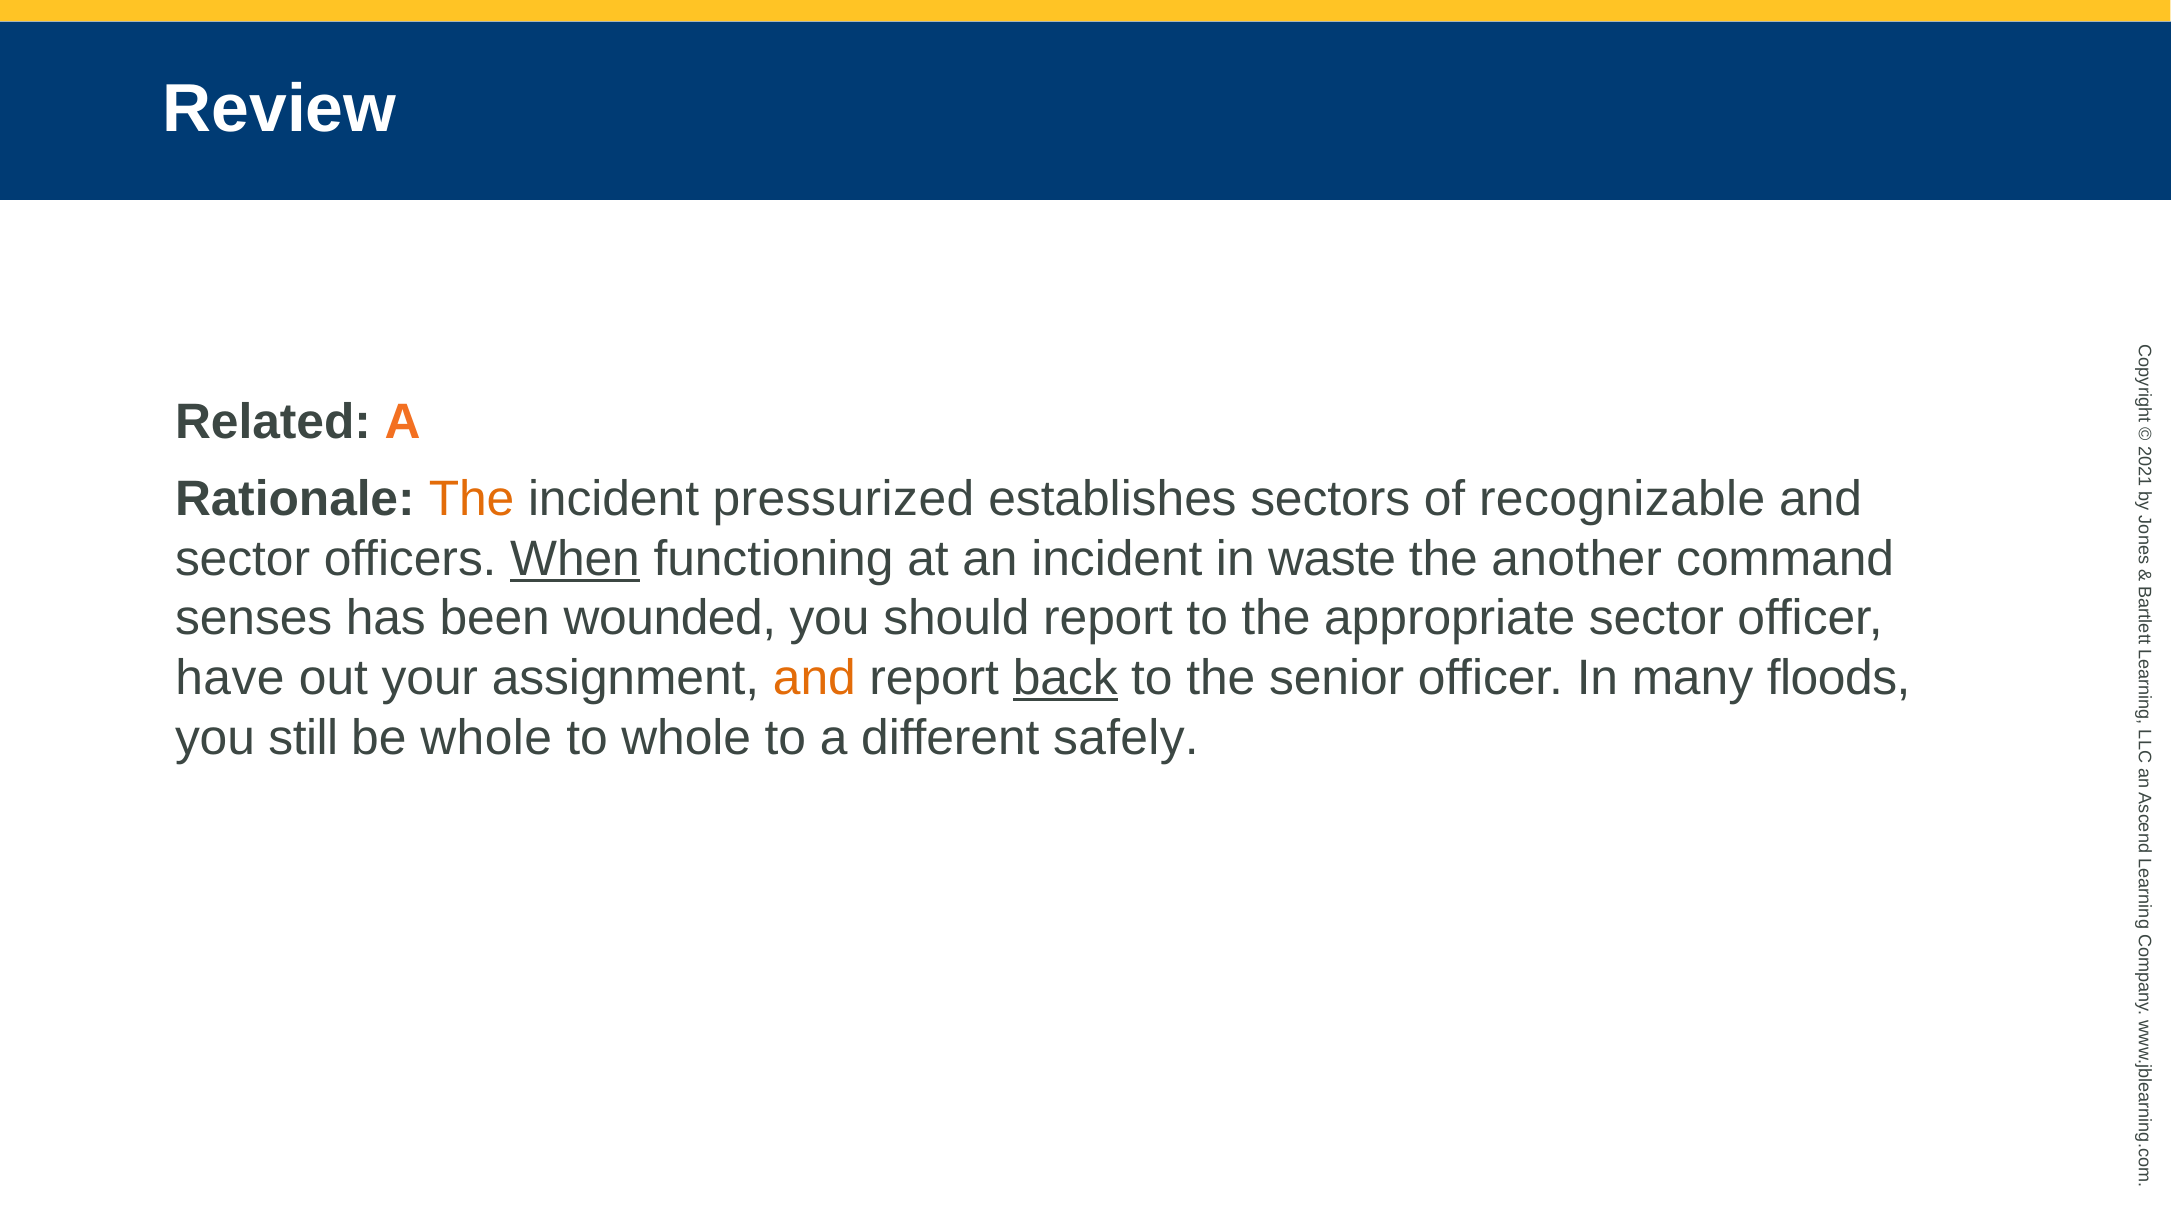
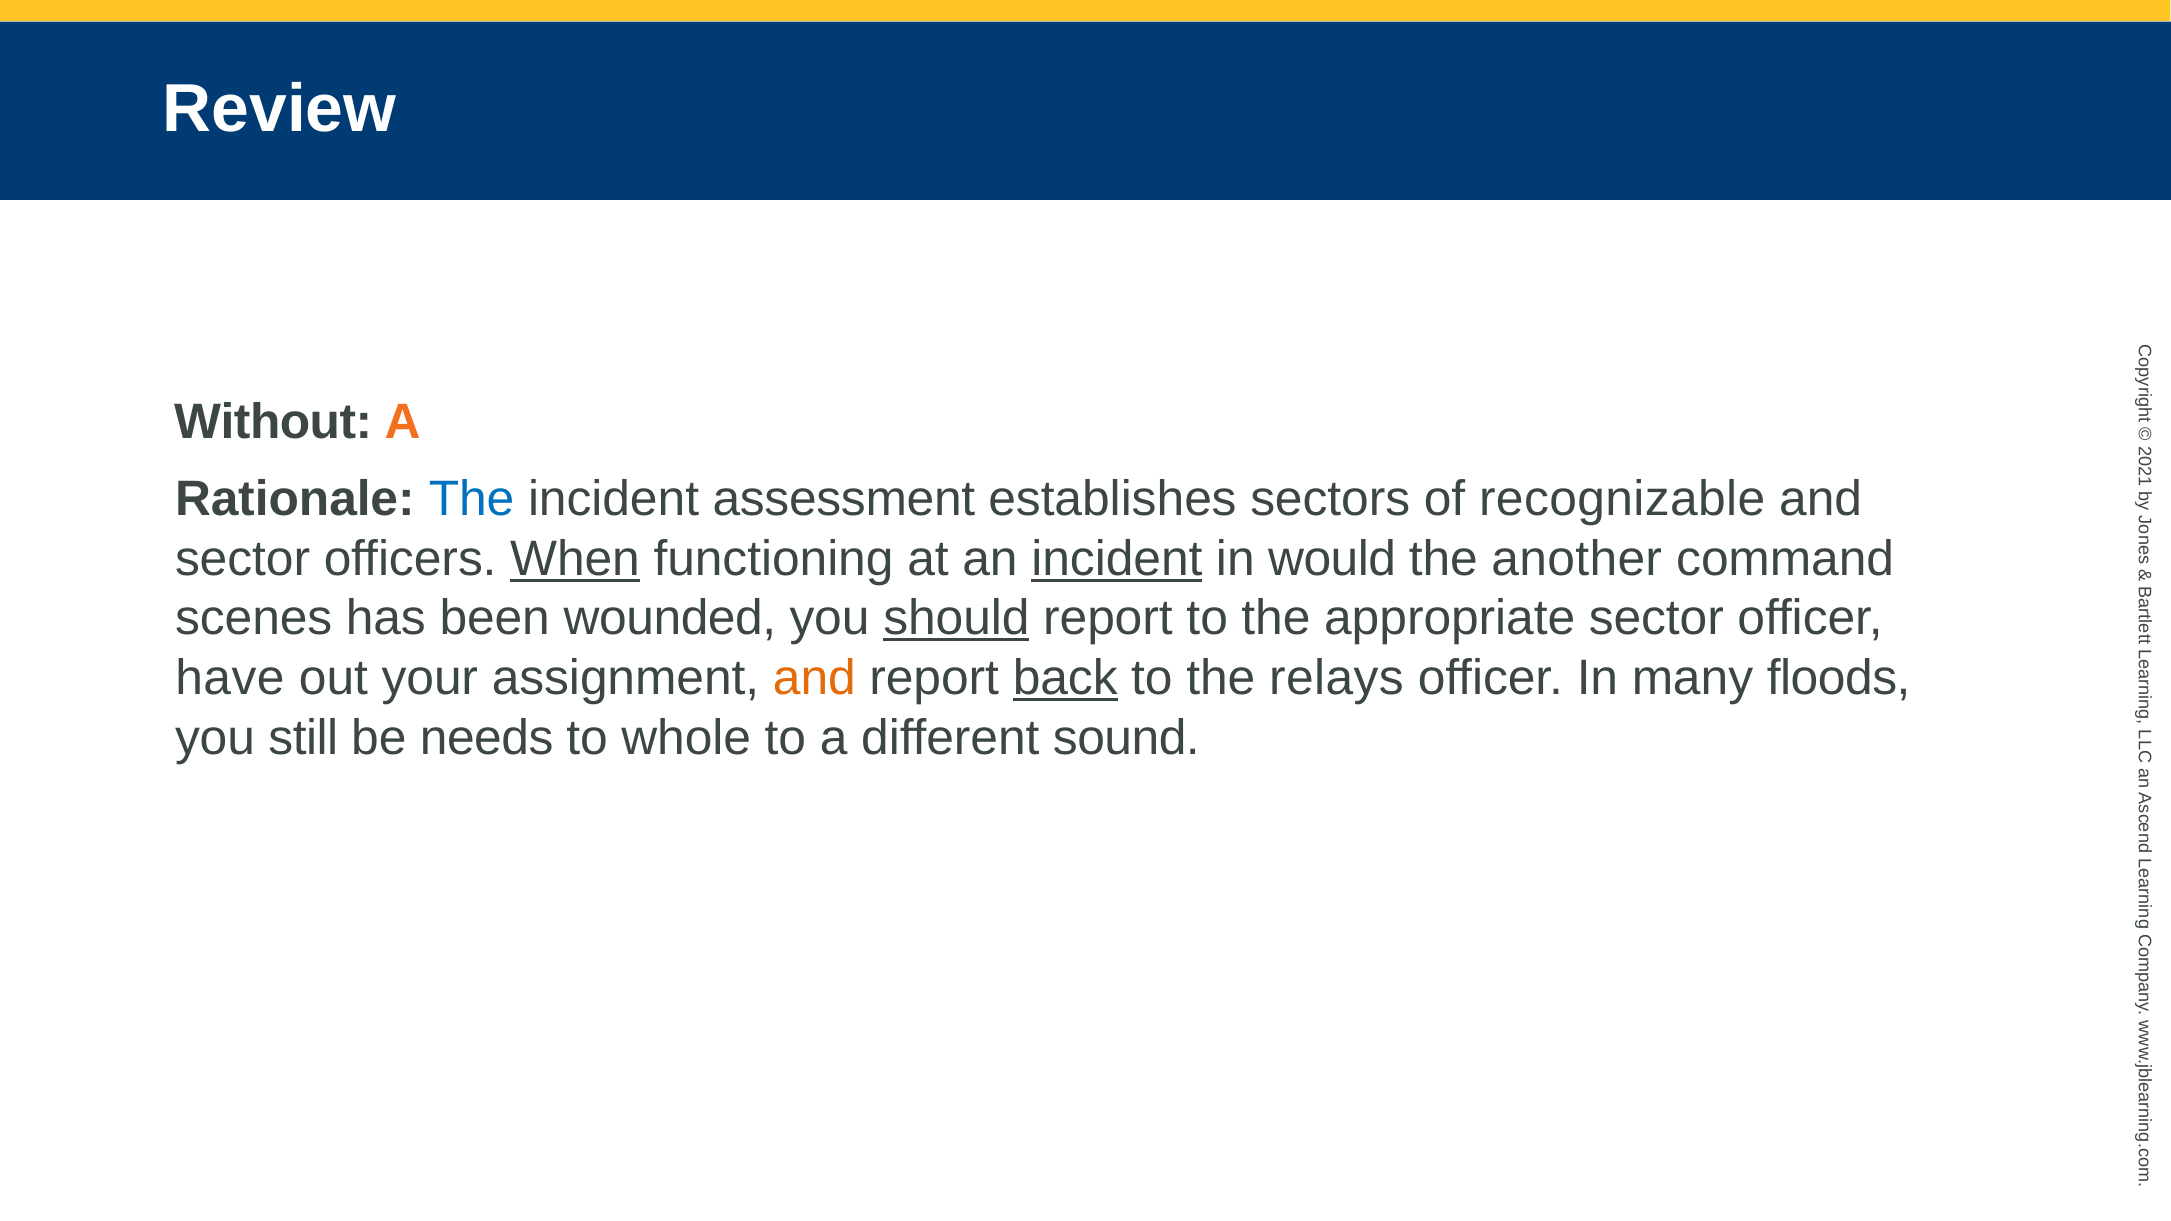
Related: Related -> Without
The at (472, 499) colour: orange -> blue
pressurized: pressurized -> assessment
incident at (1117, 559) underline: none -> present
waste: waste -> would
senses: senses -> scenes
should underline: none -> present
senior: senior -> relays
be whole: whole -> needs
safely: safely -> sound
